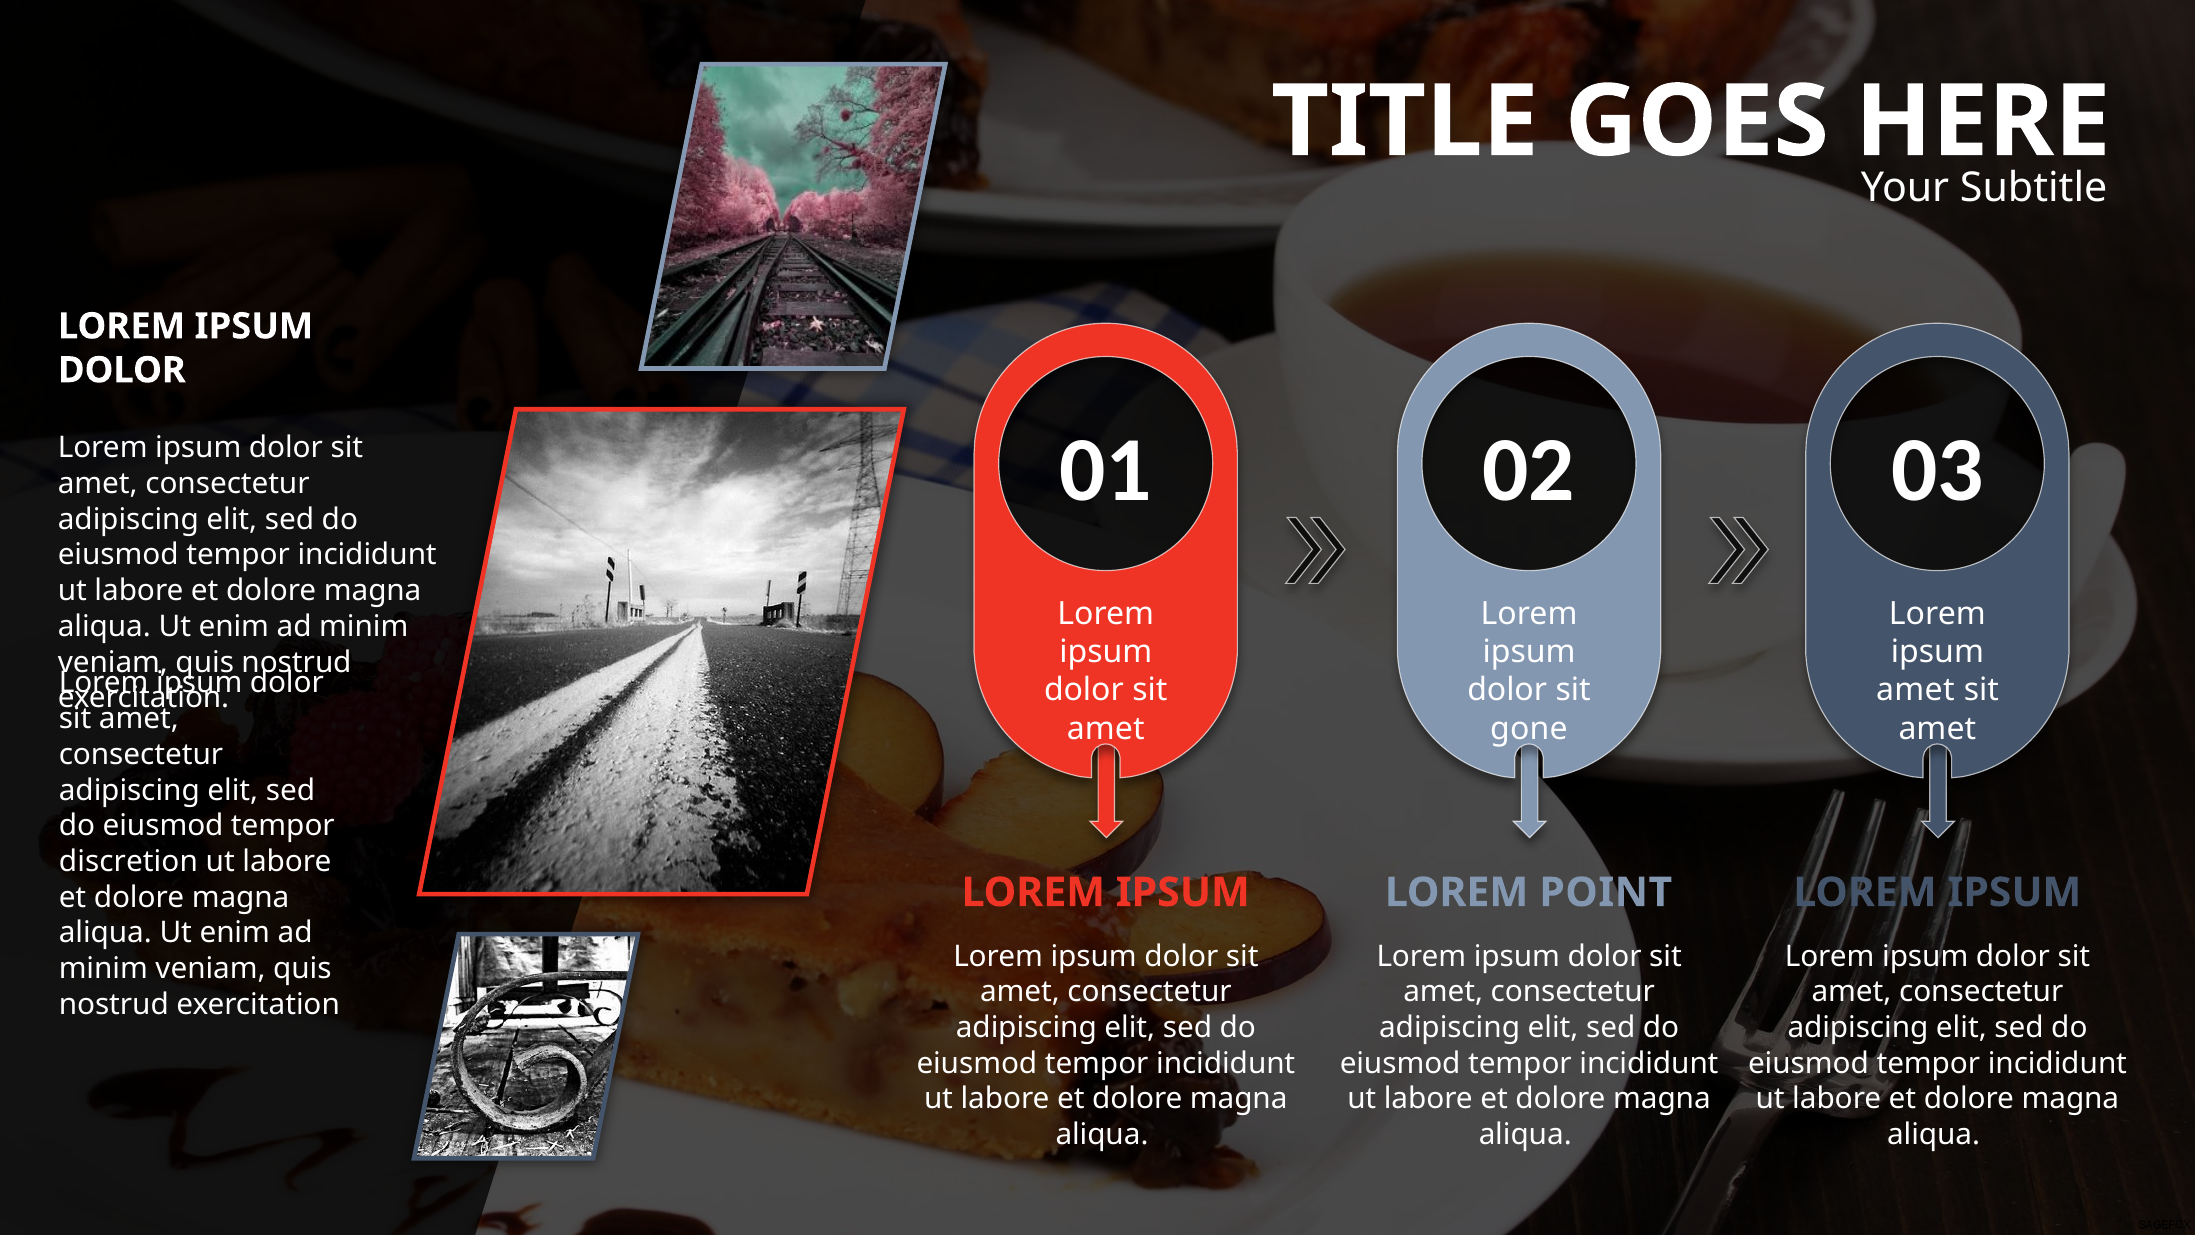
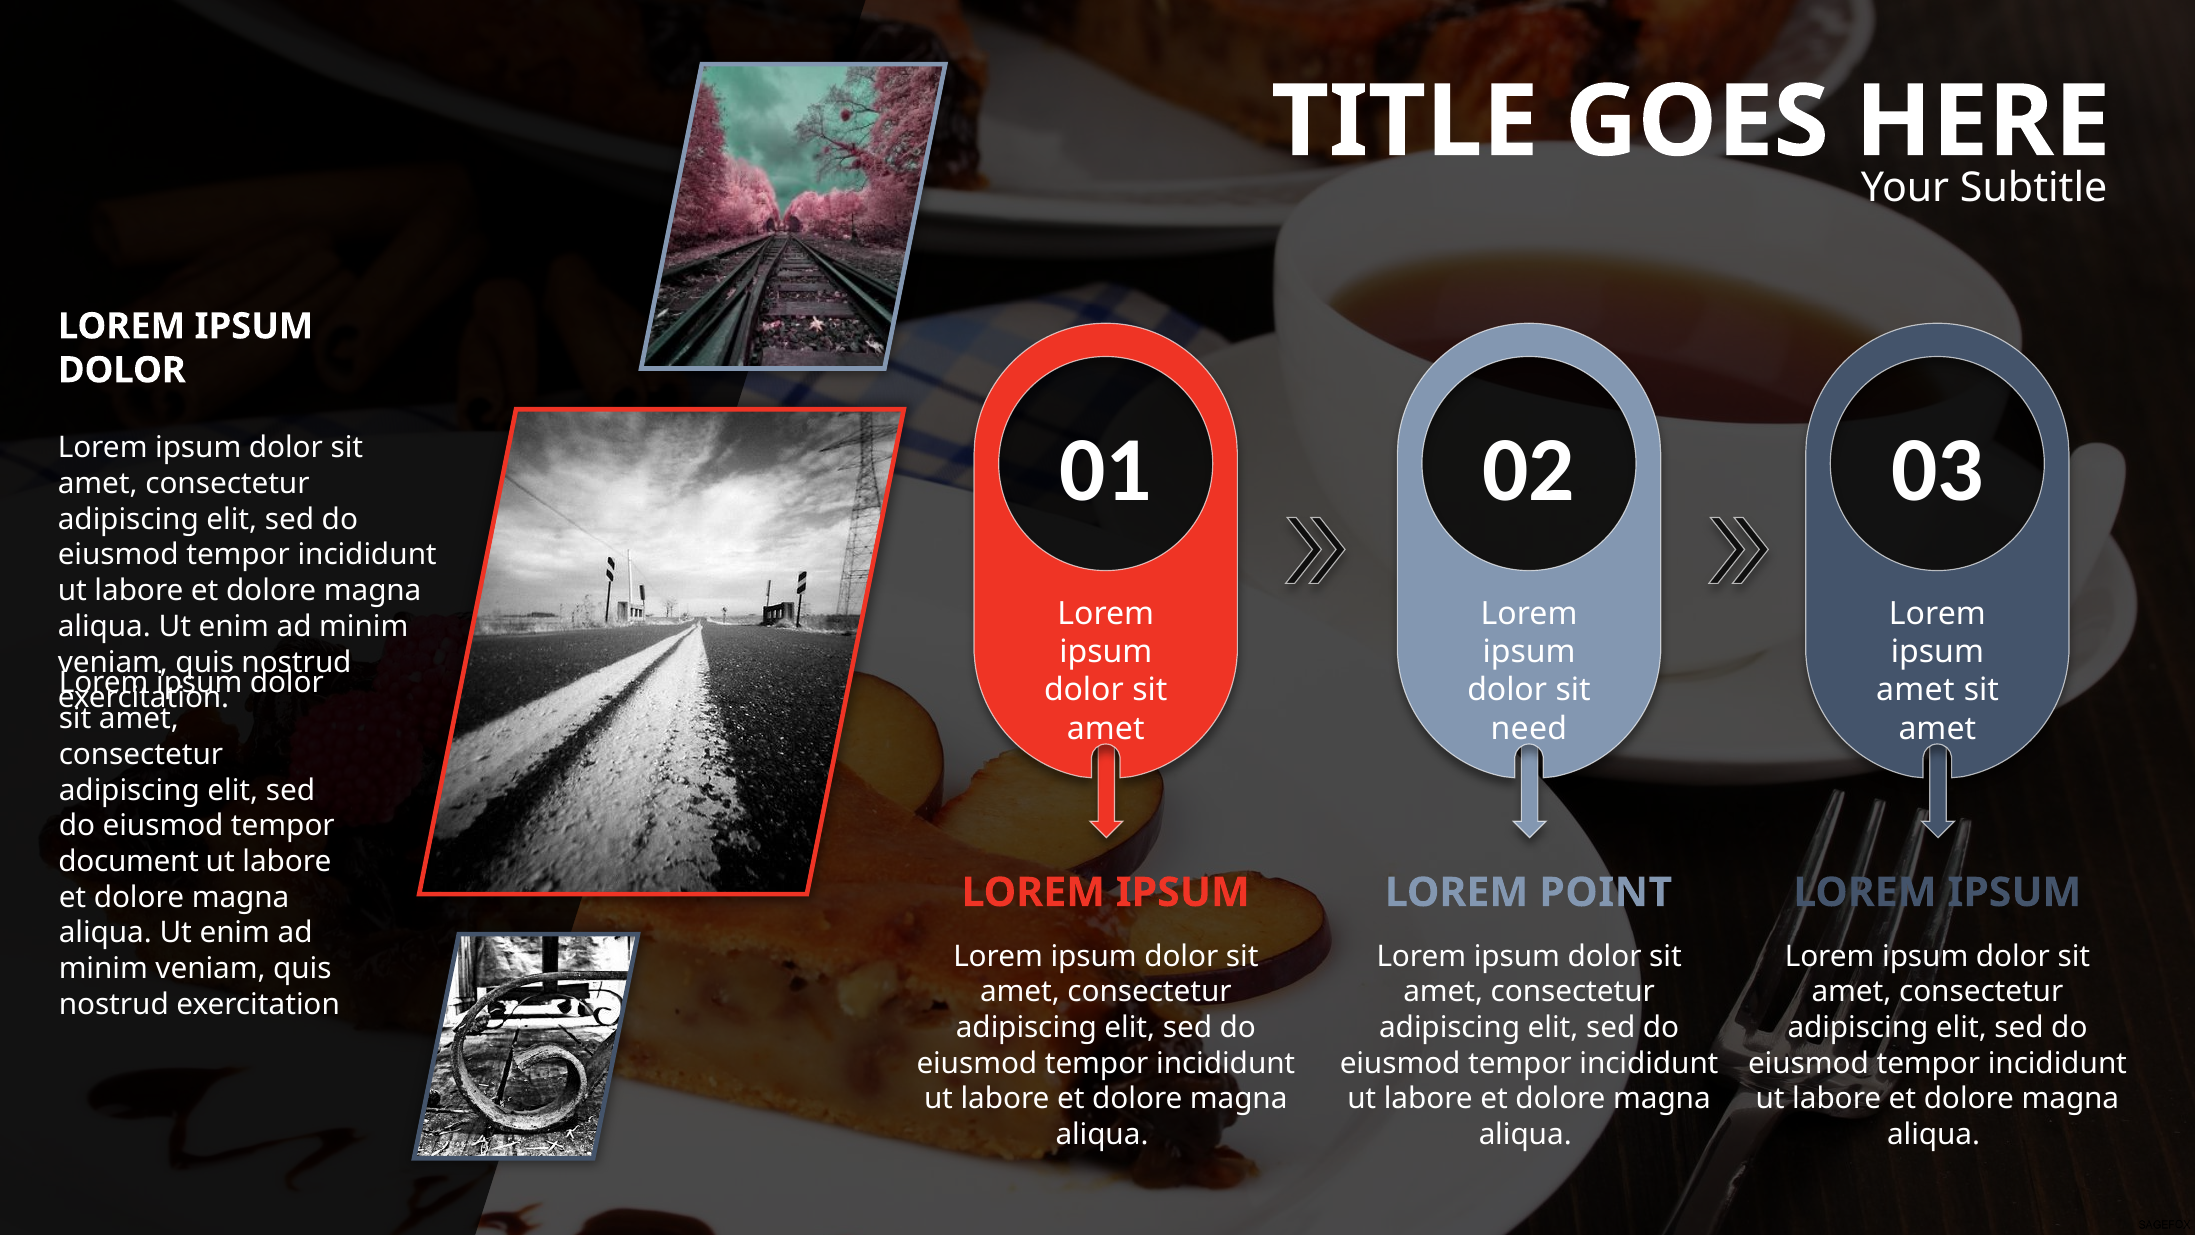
gone: gone -> need
discretion: discretion -> document
